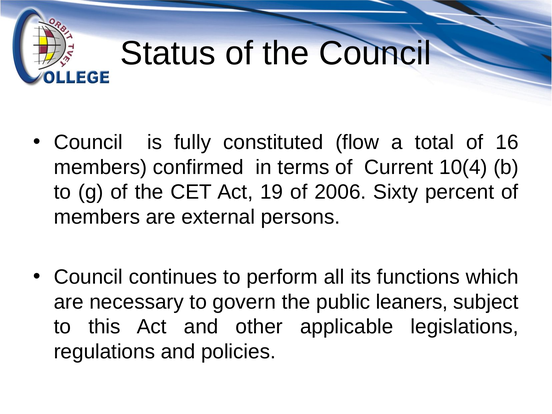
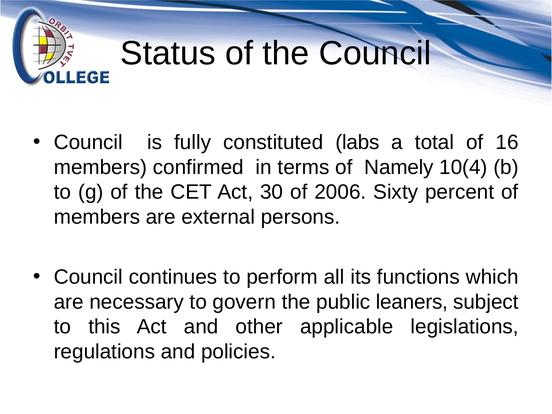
flow: flow -> labs
Current: Current -> Namely
19: 19 -> 30
